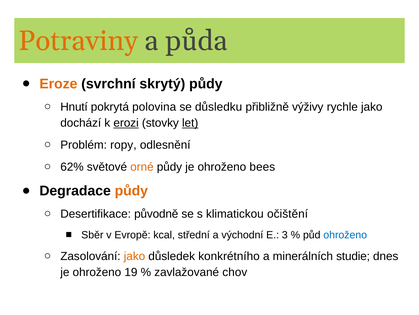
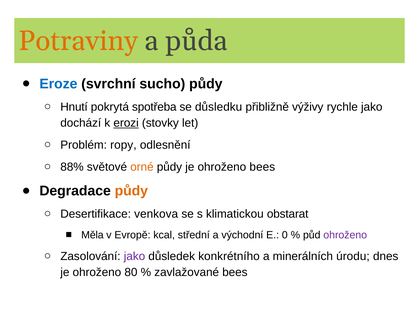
Eroze colour: orange -> blue
skrytý: skrytý -> sucho
polovina: polovina -> spotřeba
let underline: present -> none
62%: 62% -> 88%
původně: původně -> venkova
očištění: očištění -> obstarat
Sběr: Sběr -> Měla
3: 3 -> 0
ohroženo at (345, 234) colour: blue -> purple
jako at (134, 256) colour: orange -> purple
studie: studie -> úrodu
19: 19 -> 80
zavlažované chov: chov -> bees
